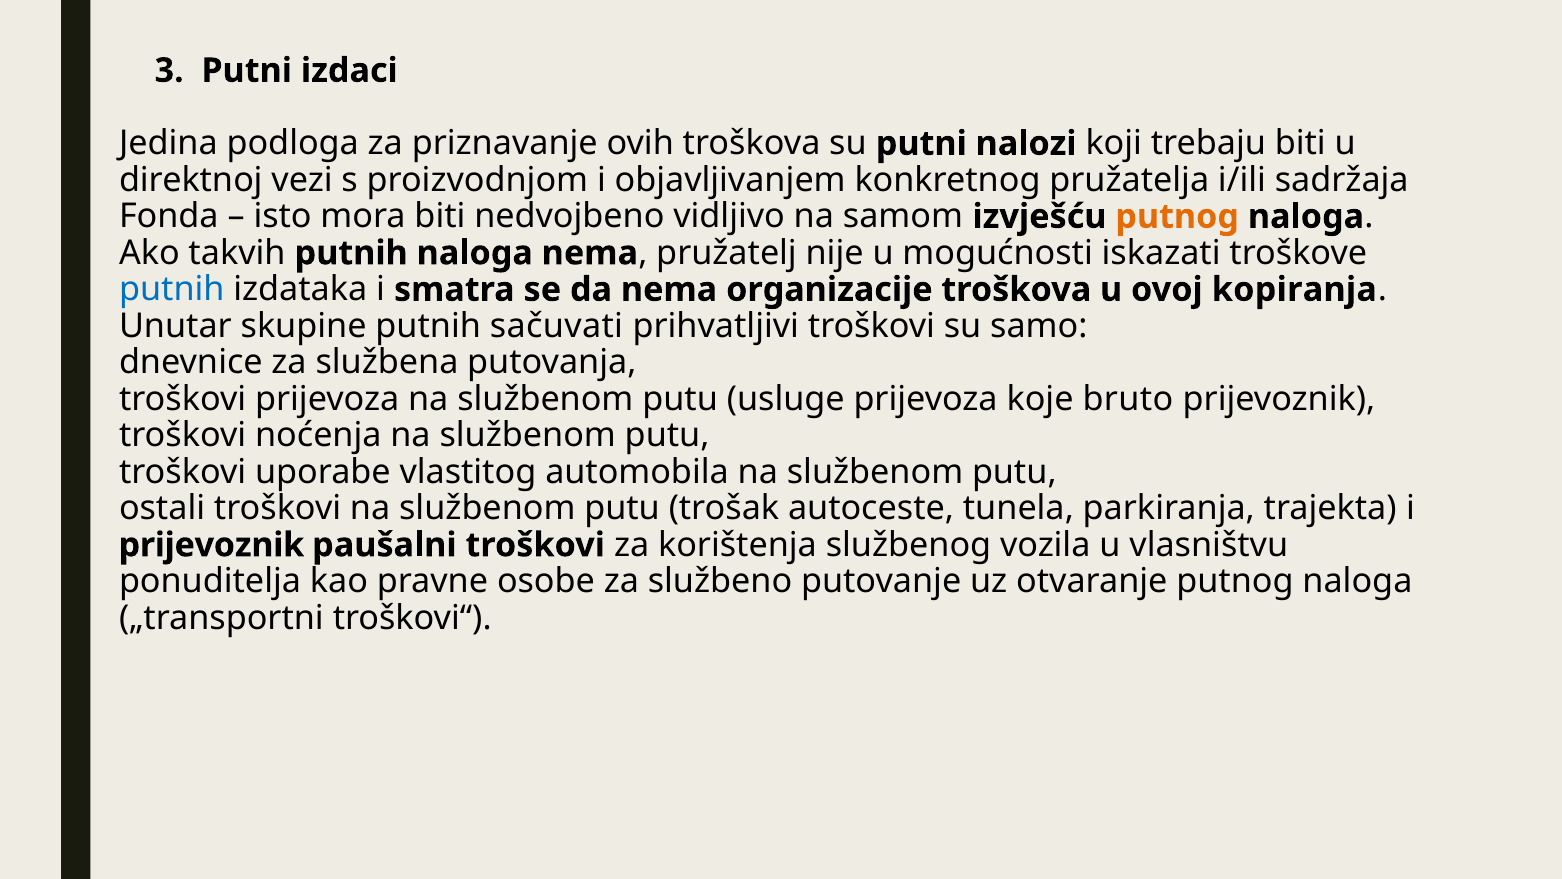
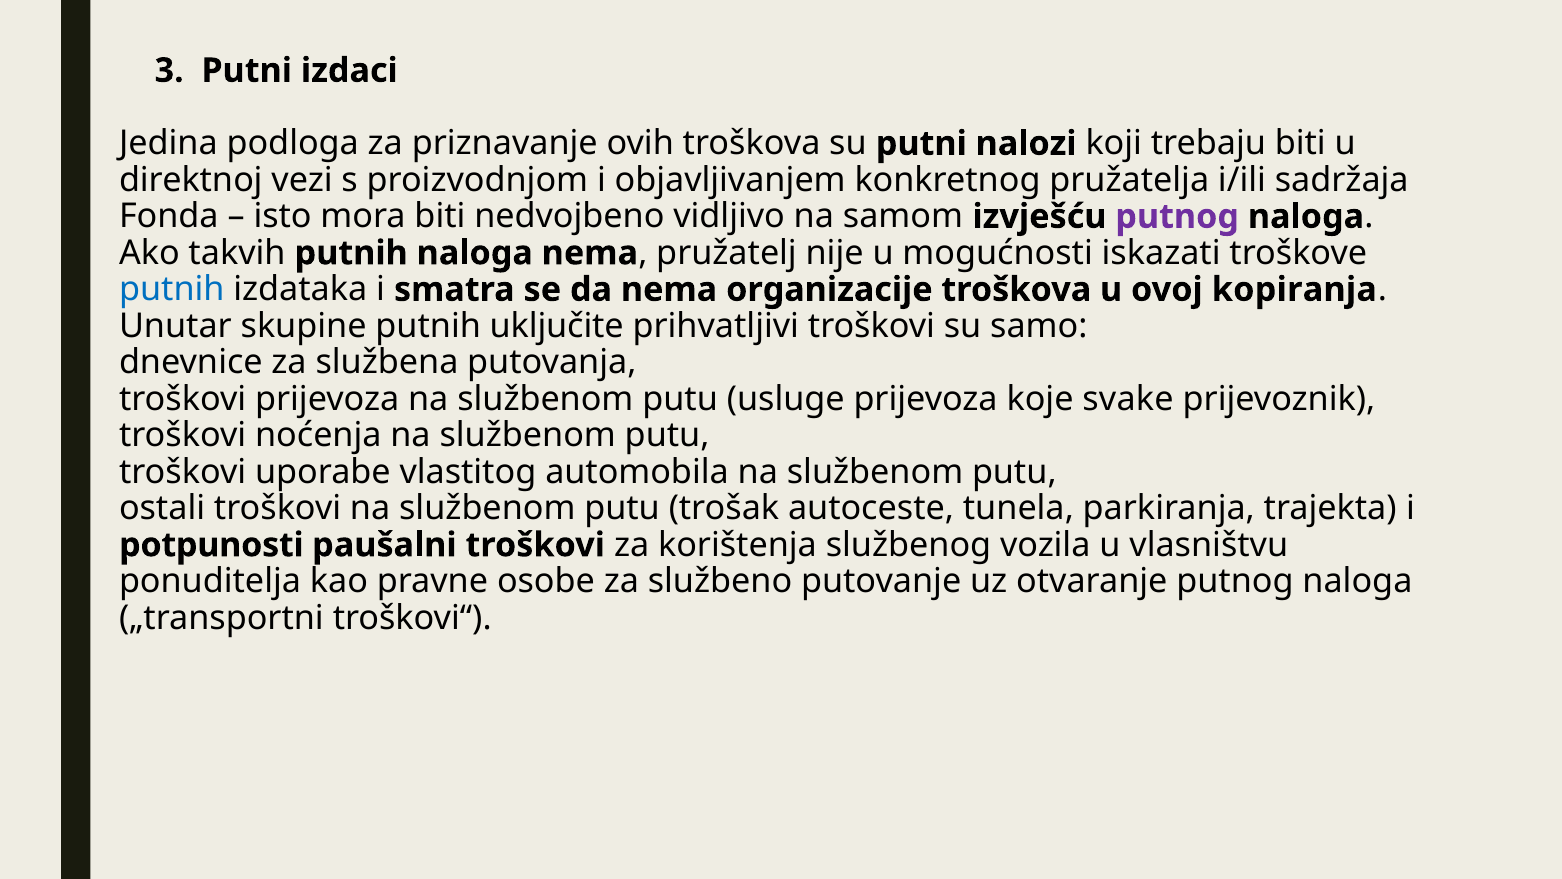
putnog at (1177, 216) colour: orange -> purple
sačuvati: sačuvati -> uključite
bruto: bruto -> svake
prijevoznik at (211, 545): prijevoznik -> potpunosti
